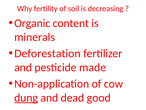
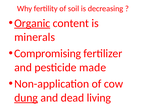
Organic underline: none -> present
Deforestation: Deforestation -> Compromising
good: good -> living
